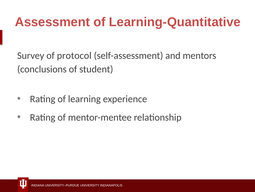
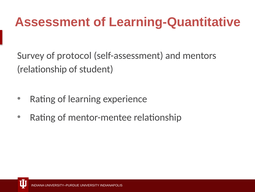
conclusions at (42, 69): conclusions -> relationship
